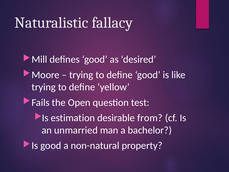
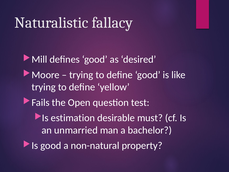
from: from -> must
